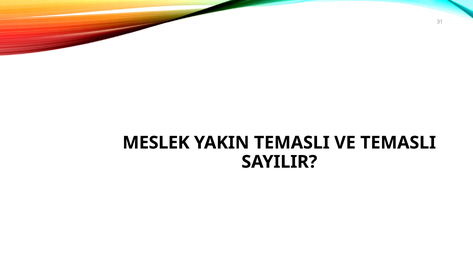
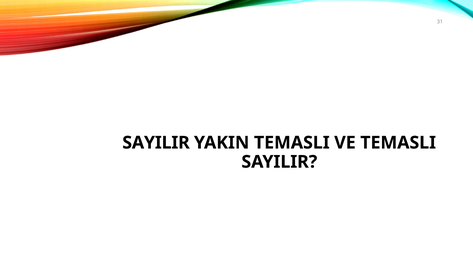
MESLEK at (156, 143): MESLEK -> SAYILIR
